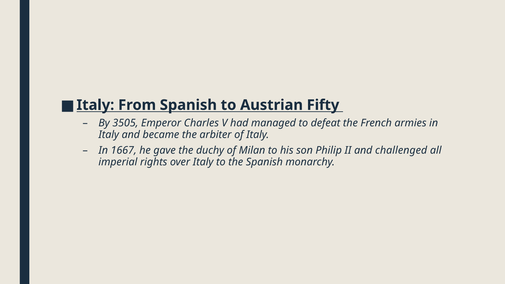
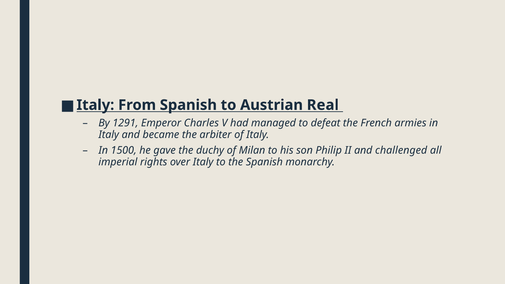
Fifty: Fifty -> Real
3505: 3505 -> 1291
1667: 1667 -> 1500
